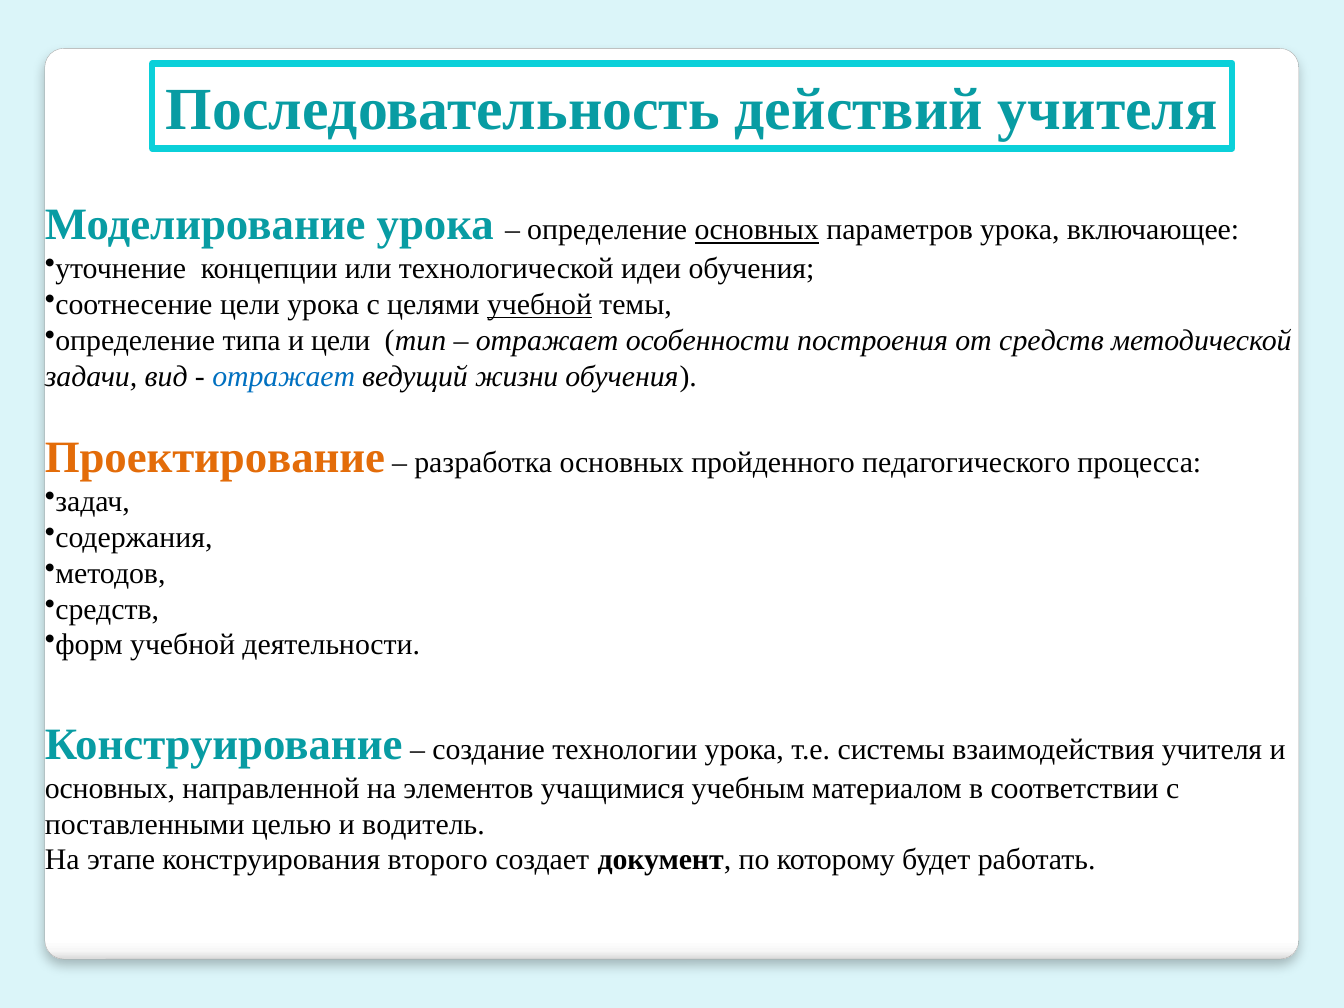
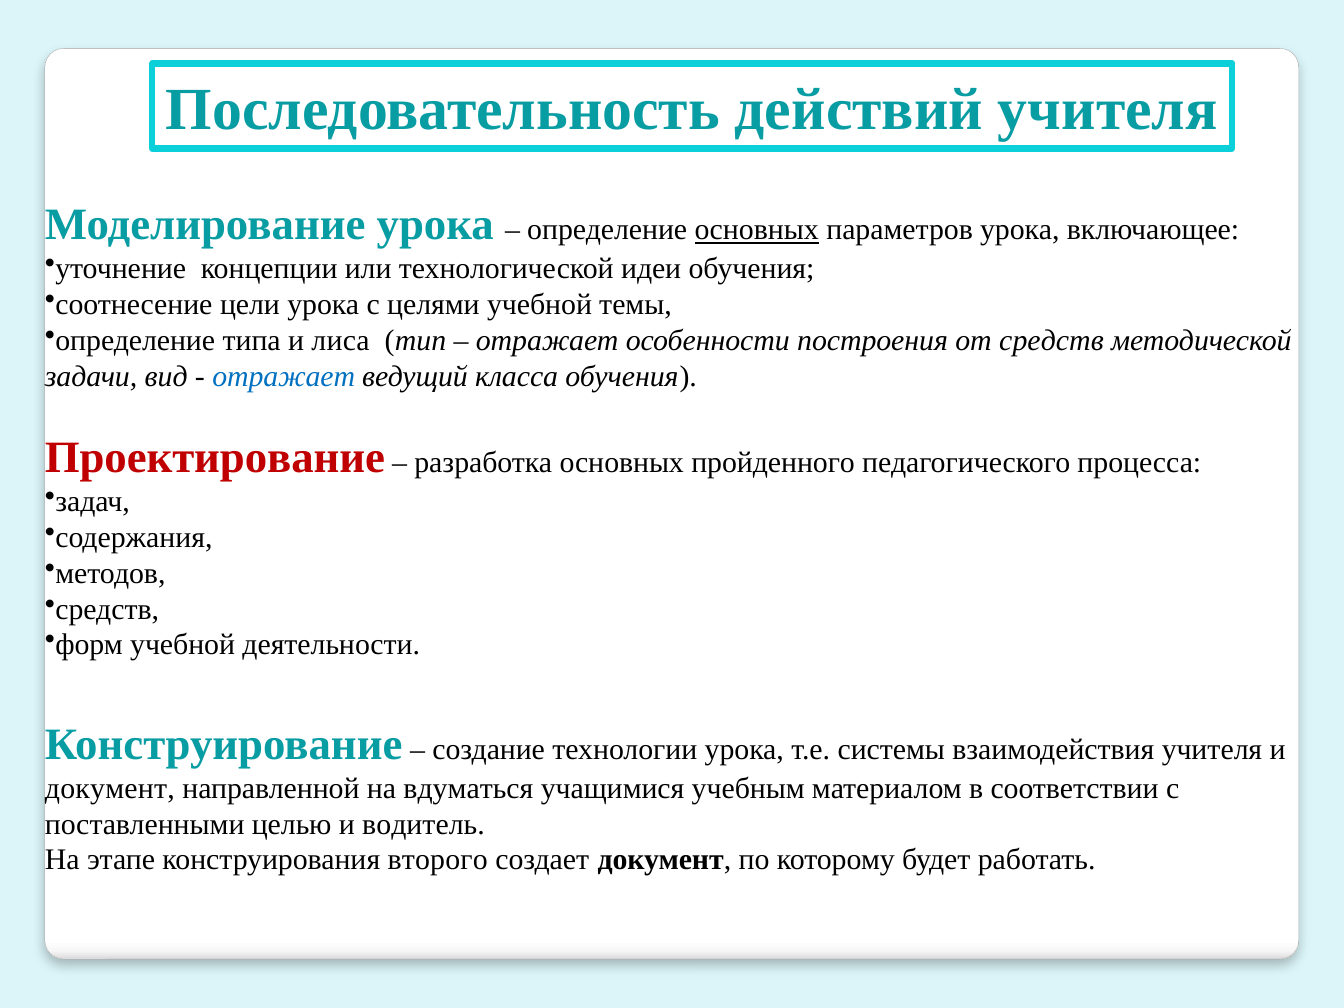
учебной at (540, 305) underline: present -> none
и цели: цели -> лиса
жизни: жизни -> класса
Проектирование colour: orange -> red
основных at (110, 788): основных -> документ
элементов: элементов -> вдуматься
